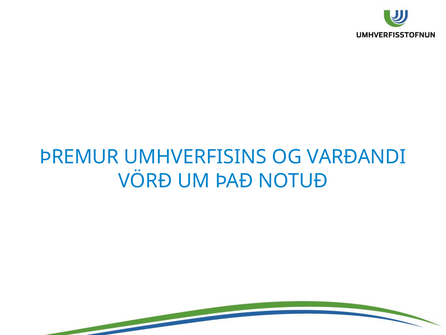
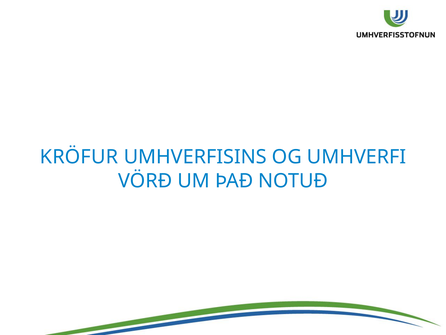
ÞREMUR: ÞREMUR -> KRÖFUR
VARÐANDI: VARÐANDI -> UMHVERFI
